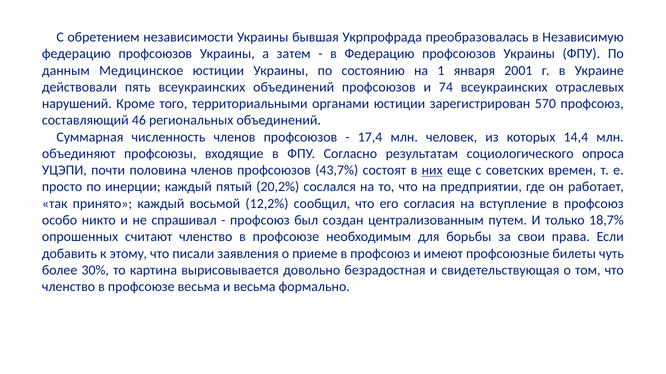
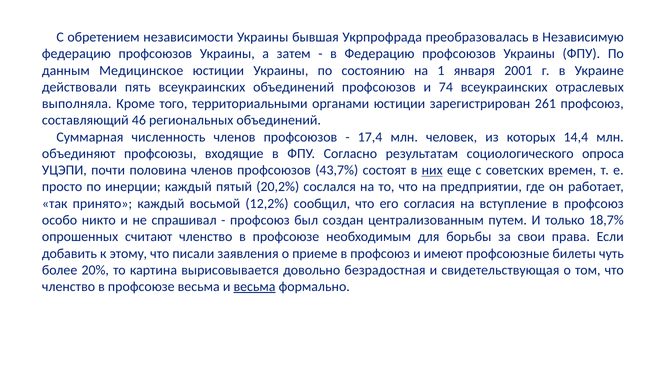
нарушений: нарушений -> выполняла
570: 570 -> 261
30%: 30% -> 20%
весьма at (255, 287) underline: none -> present
